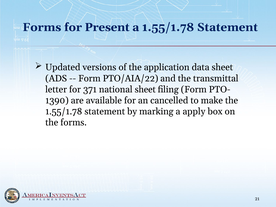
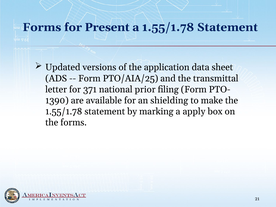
PTO/AIA/22: PTO/AIA/22 -> PTO/AIA/25
national sheet: sheet -> prior
cancelled: cancelled -> shielding
